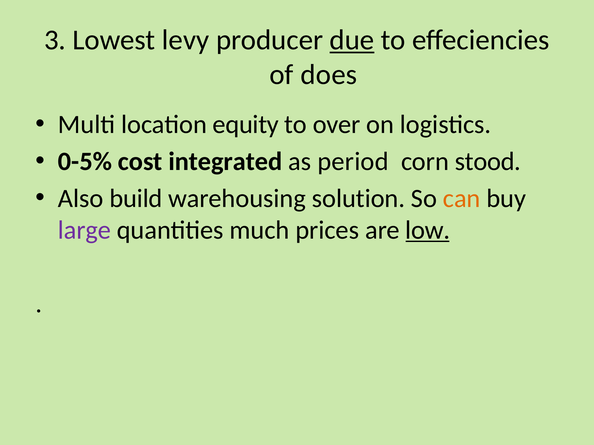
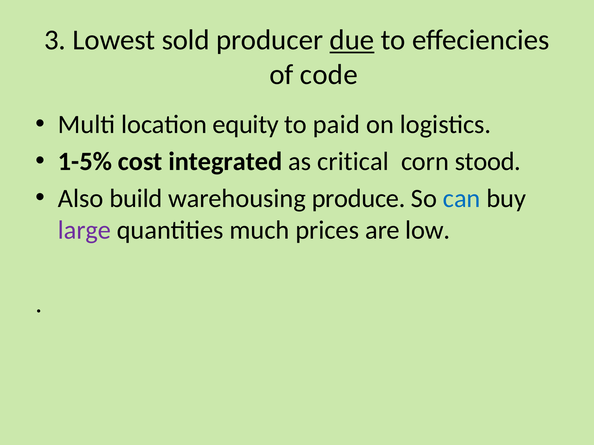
levy: levy -> sold
does: does -> code
over: over -> paid
0-5%: 0-5% -> 1-5%
period: period -> critical
solution: solution -> produce
can colour: orange -> blue
low underline: present -> none
